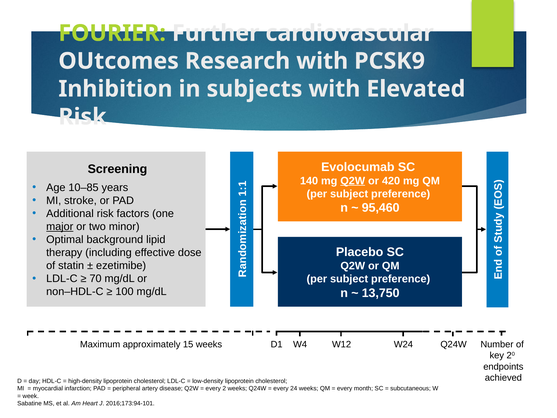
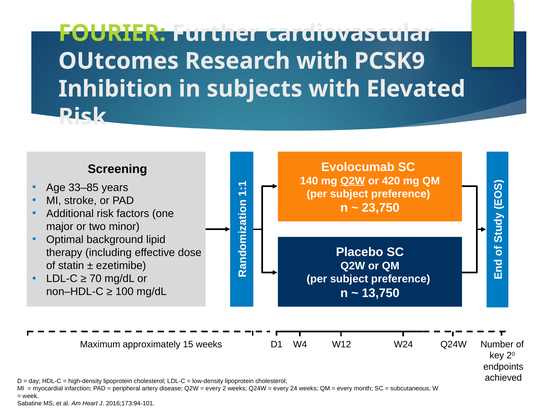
10–85: 10–85 -> 33–85
95,460: 95,460 -> 23,750
major underline: present -> none
